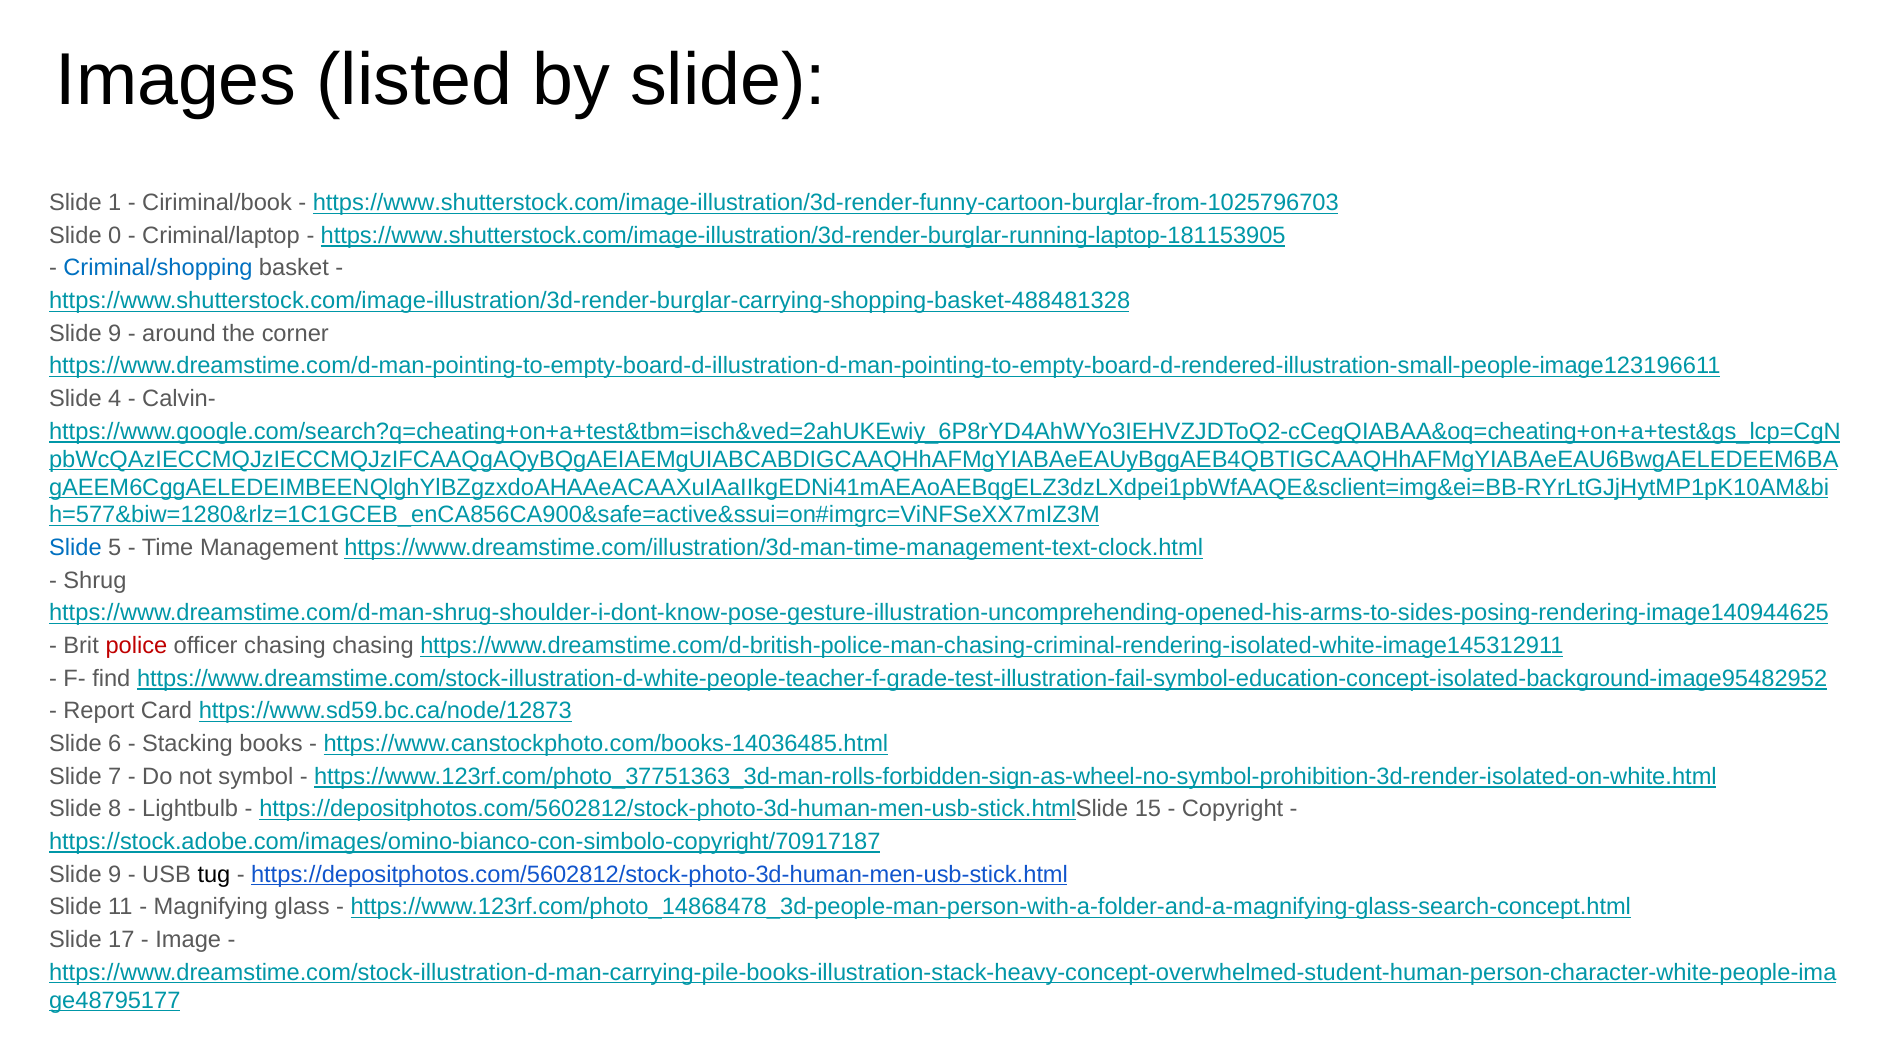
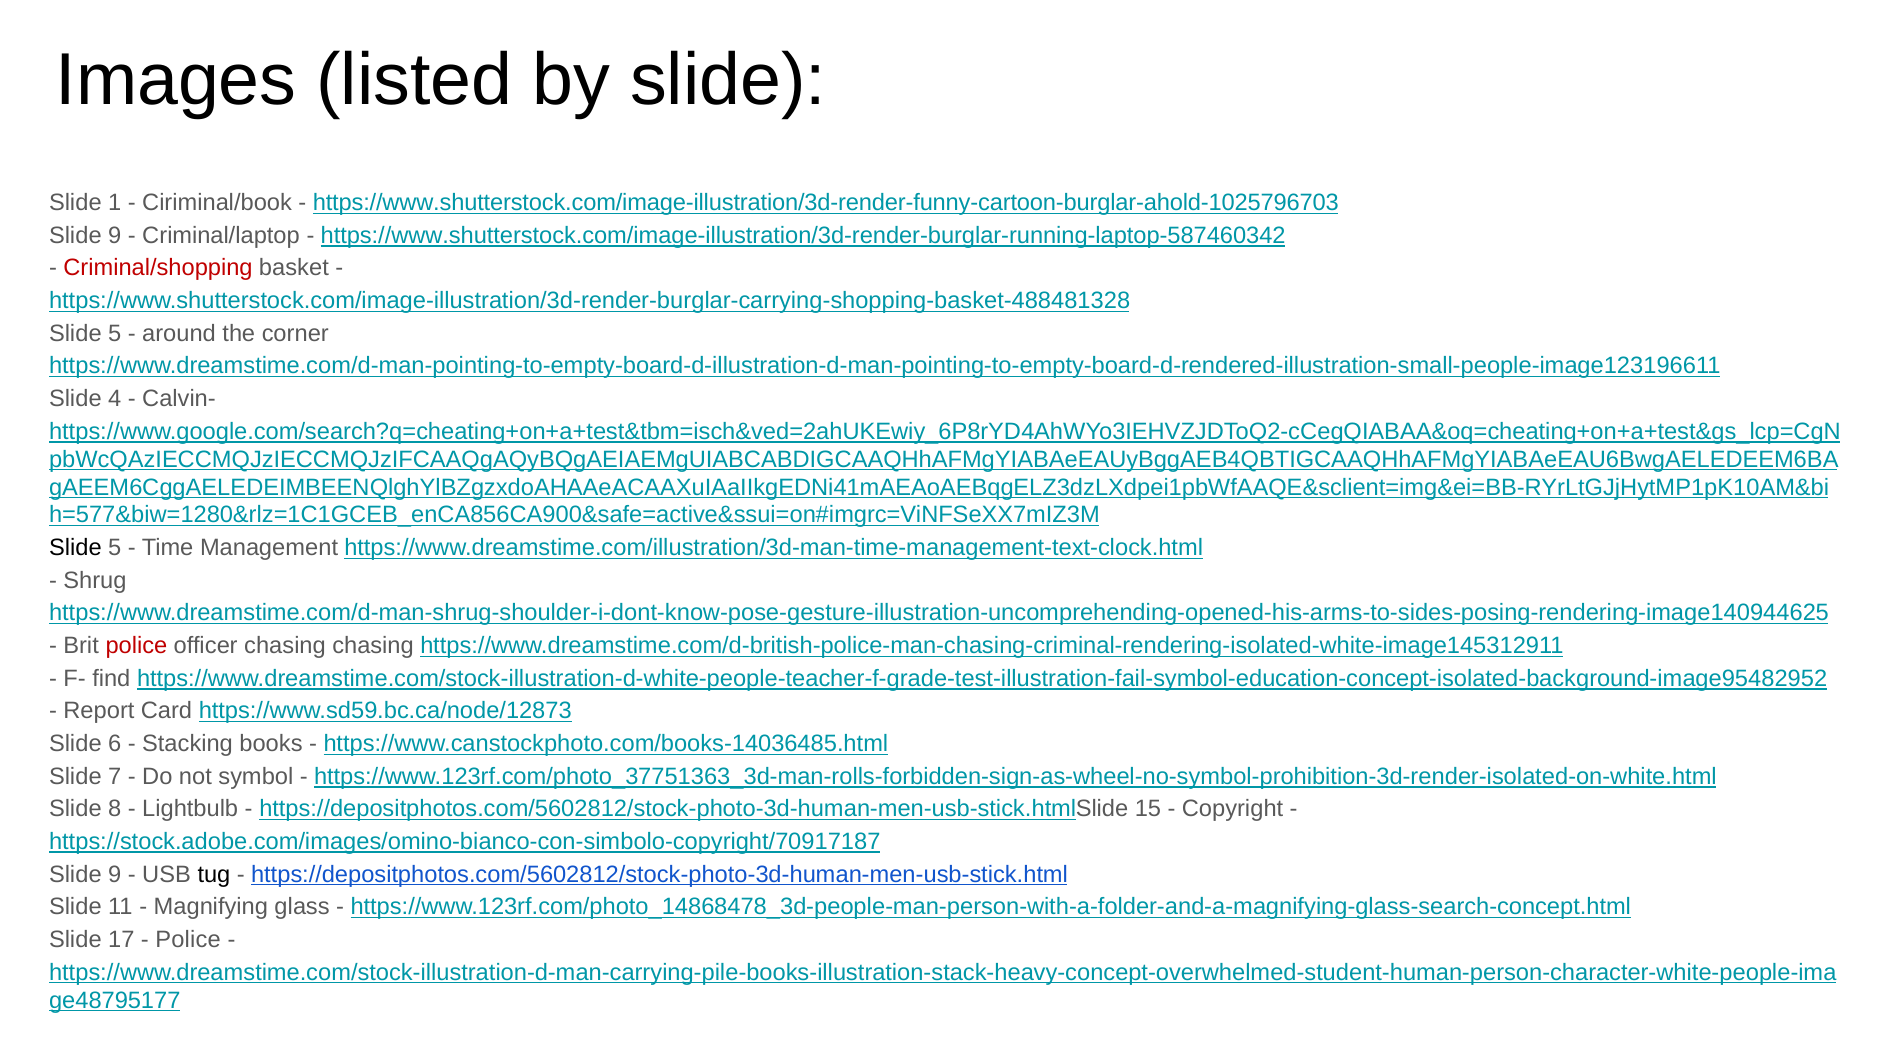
https://www.shutterstock.com/image-illustration/3d-render-funny-cartoon-burglar-from-1025796703: https://www.shutterstock.com/image-illustration/3d-render-funny-cartoon-burglar-from-1025796703 -> https://www.shutterstock.com/image-illustration/3d-render-funny-cartoon-burglar-ahold-1025796703
0 at (115, 236): 0 -> 9
https://www.shutterstock.com/image-illustration/3d-render-burglar-running-laptop-181153905: https://www.shutterstock.com/image-illustration/3d-render-burglar-running-laptop-181153905 -> https://www.shutterstock.com/image-illustration/3d-render-burglar-running-laptop-587460342
Criminal/shopping colour: blue -> red
9 at (115, 334): 9 -> 5
Slide at (75, 548) colour: blue -> black
Image at (188, 940): Image -> Police
